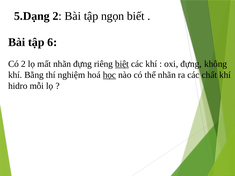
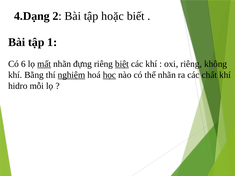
5.Dạng: 5.Dạng -> 4.Dạng
ngọn: ngọn -> hoặc
6: 6 -> 1
Có 2: 2 -> 6
mất underline: none -> present
oxi đựng: đựng -> riêng
nghiệm underline: none -> present
